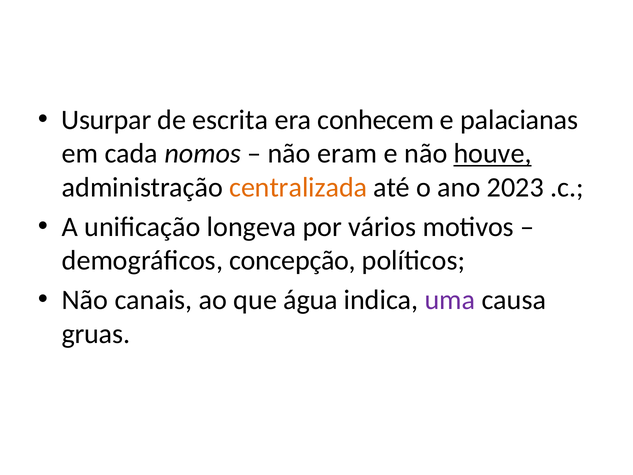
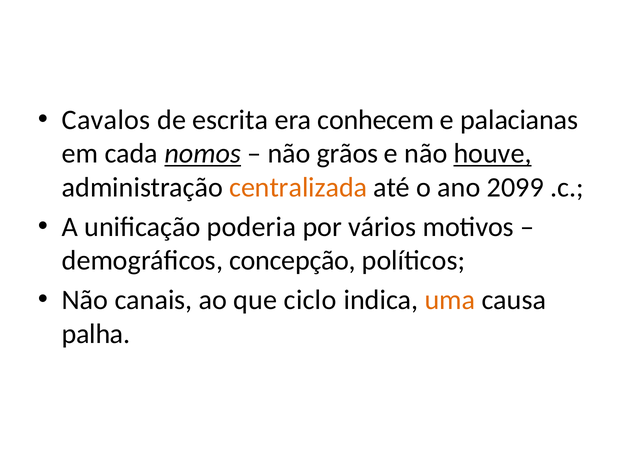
Usurpar: Usurpar -> Cavalos
nomos underline: none -> present
eram: eram -> grãos
2023: 2023 -> 2099
longeva: longeva -> poderia
água: água -> ciclo
uma colour: purple -> orange
gruas: gruas -> palha
